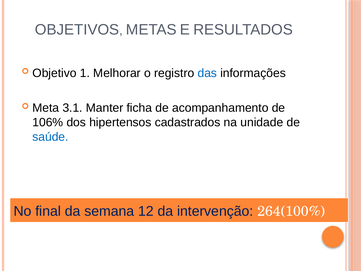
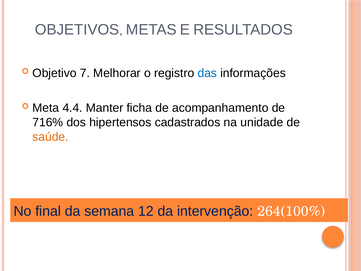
1: 1 -> 7
3.1: 3.1 -> 4.4
106%: 106% -> 716%
saúde colour: blue -> orange
